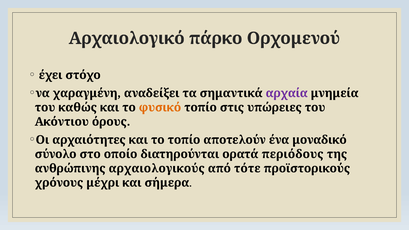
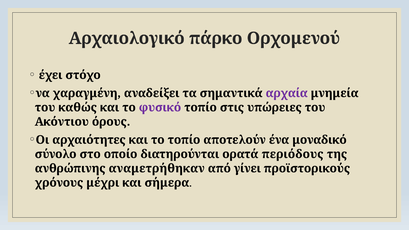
φυσικό colour: orange -> purple
αρχαιολογικούς: αρχαιολογικούς -> αναμετρήθηκαν
τότε: τότε -> γίνει
